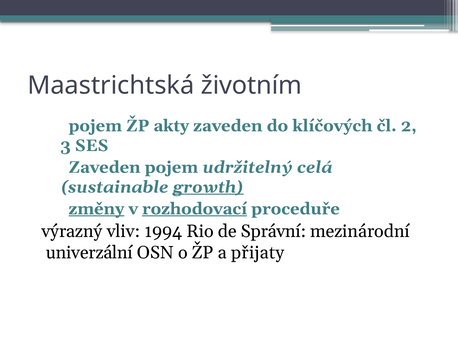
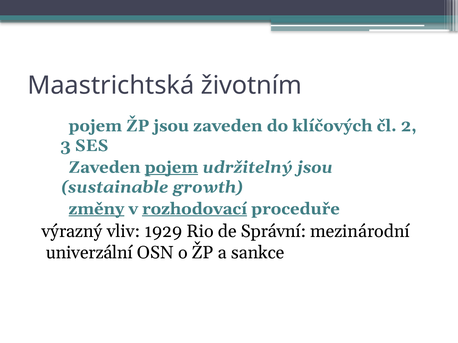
ŽP akty: akty -> jsou
pojem at (171, 168) underline: none -> present
udržitelný celá: celá -> jsou
growth underline: present -> none
1994: 1994 -> 1929
přijaty: přijaty -> sankce
